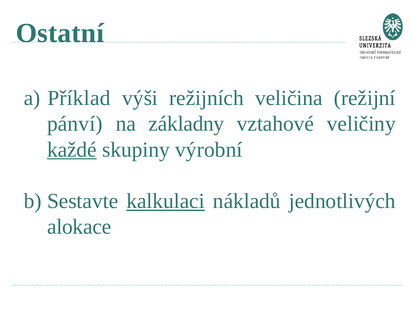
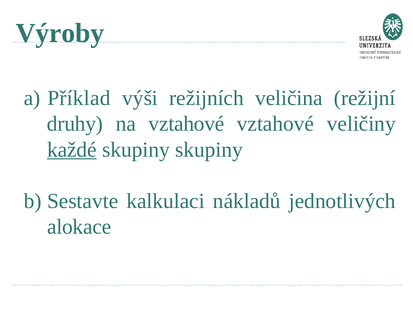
Ostatní: Ostatní -> Výroby
pánví: pánví -> druhy
na základny: základny -> vztahové
skupiny výrobní: výrobní -> skupiny
kalkulaci underline: present -> none
